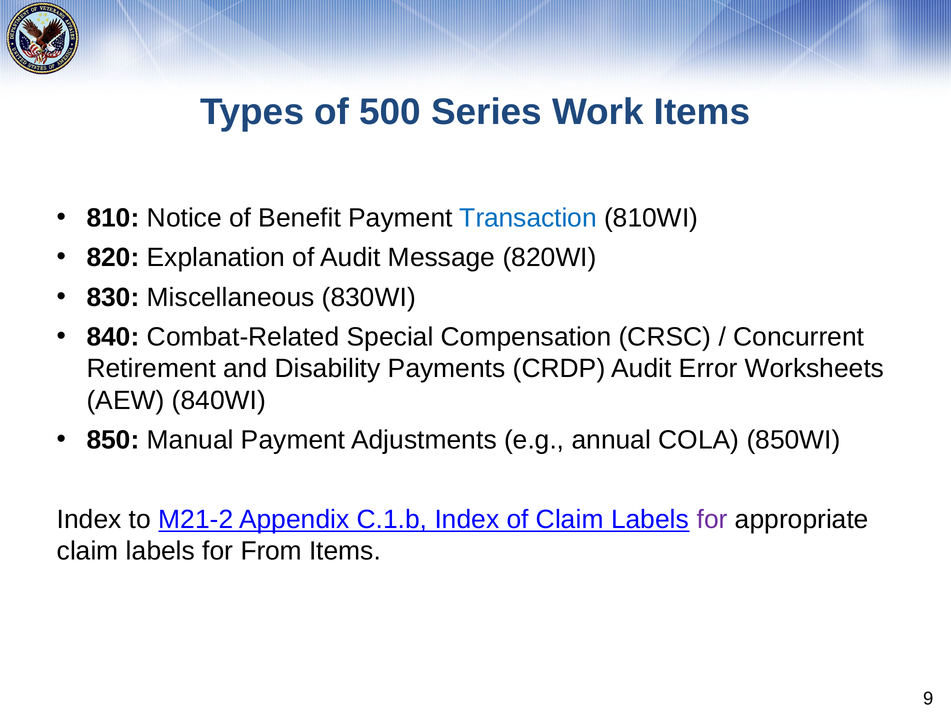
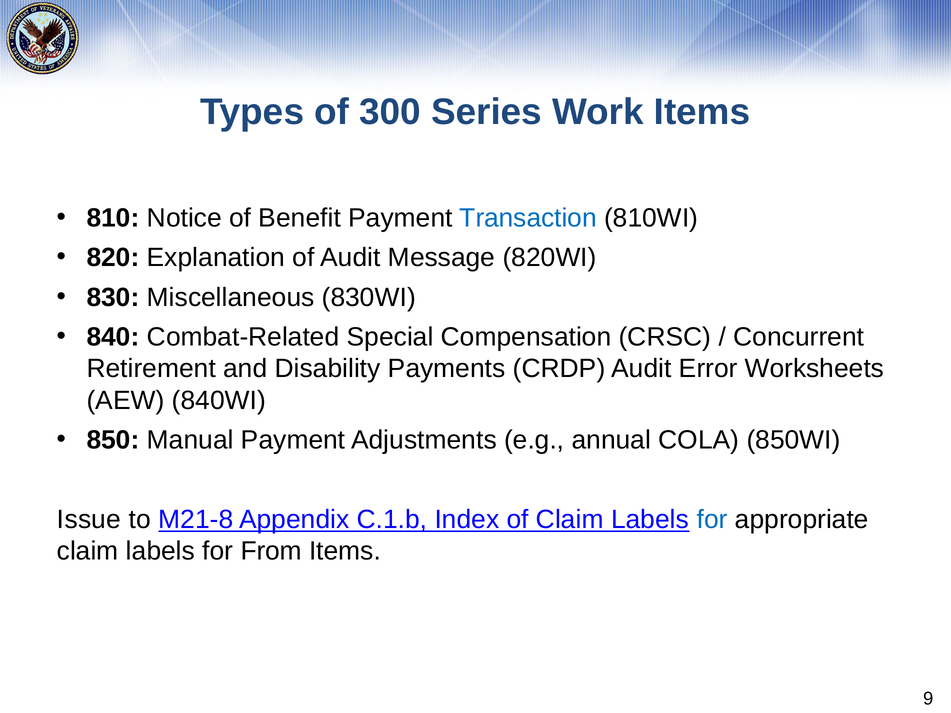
500: 500 -> 300
Index at (89, 520): Index -> Issue
M21-2: M21-2 -> M21-8
for at (712, 520) colour: purple -> blue
